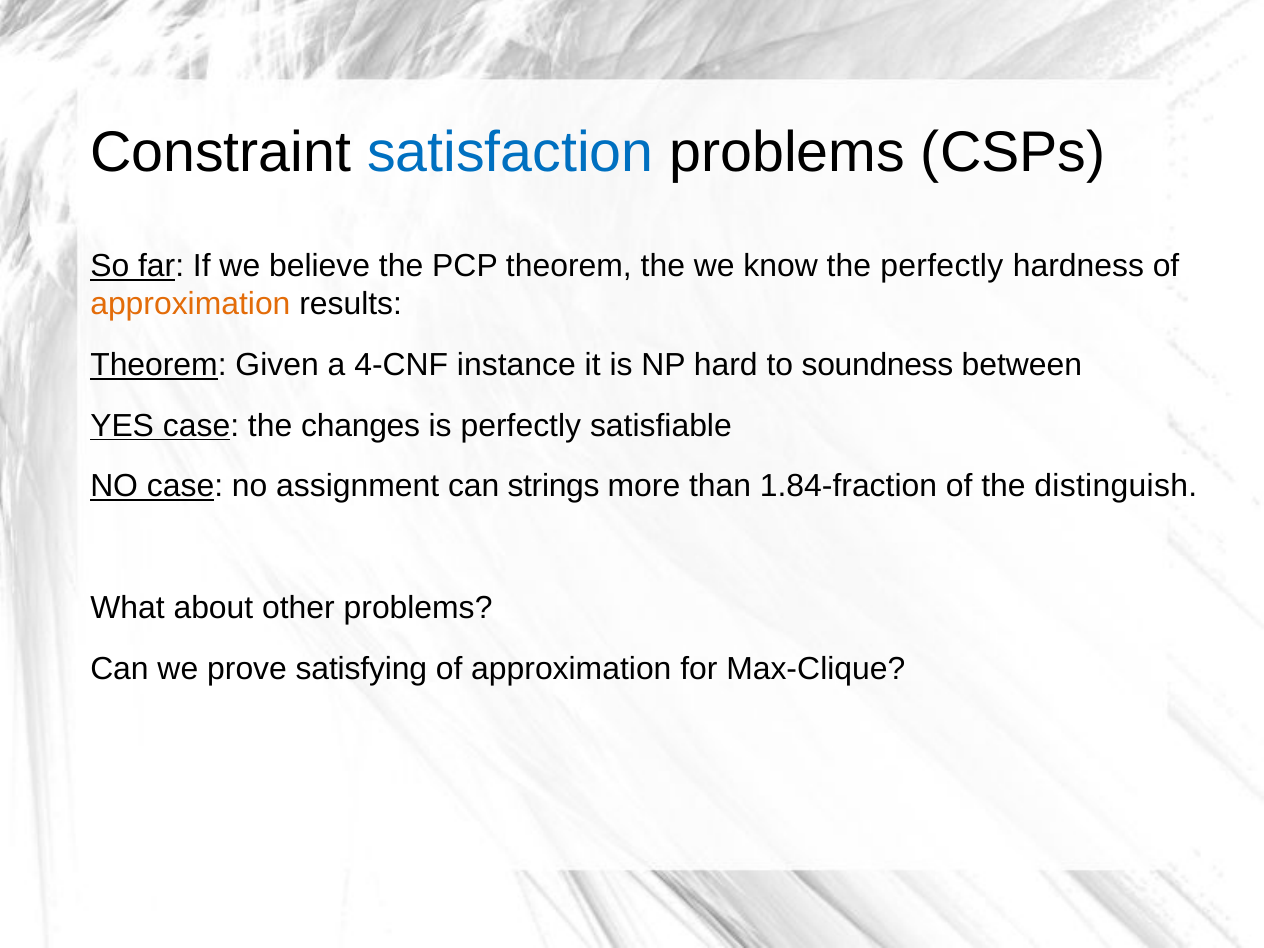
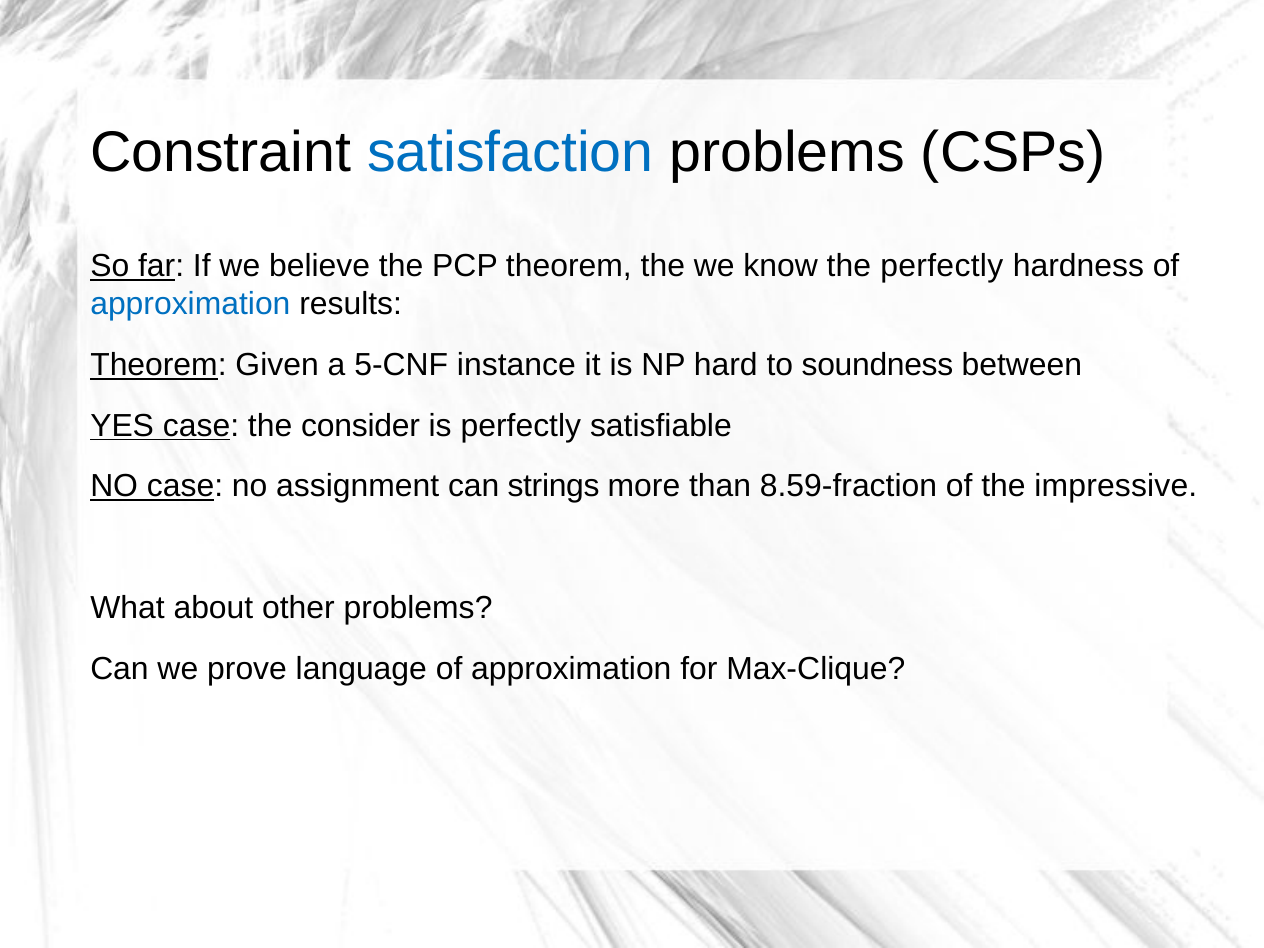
approximation at (190, 304) colour: orange -> blue
4-CNF: 4-CNF -> 5-CNF
changes: changes -> consider
1.84-fraction: 1.84-fraction -> 8.59-fraction
distinguish: distinguish -> impressive
satisfying: satisfying -> language
